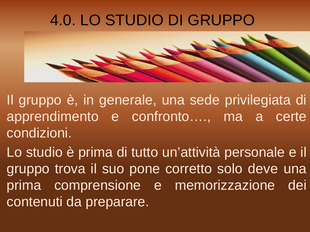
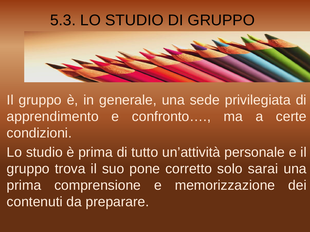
4.0: 4.0 -> 5.3
deve: deve -> sarai
